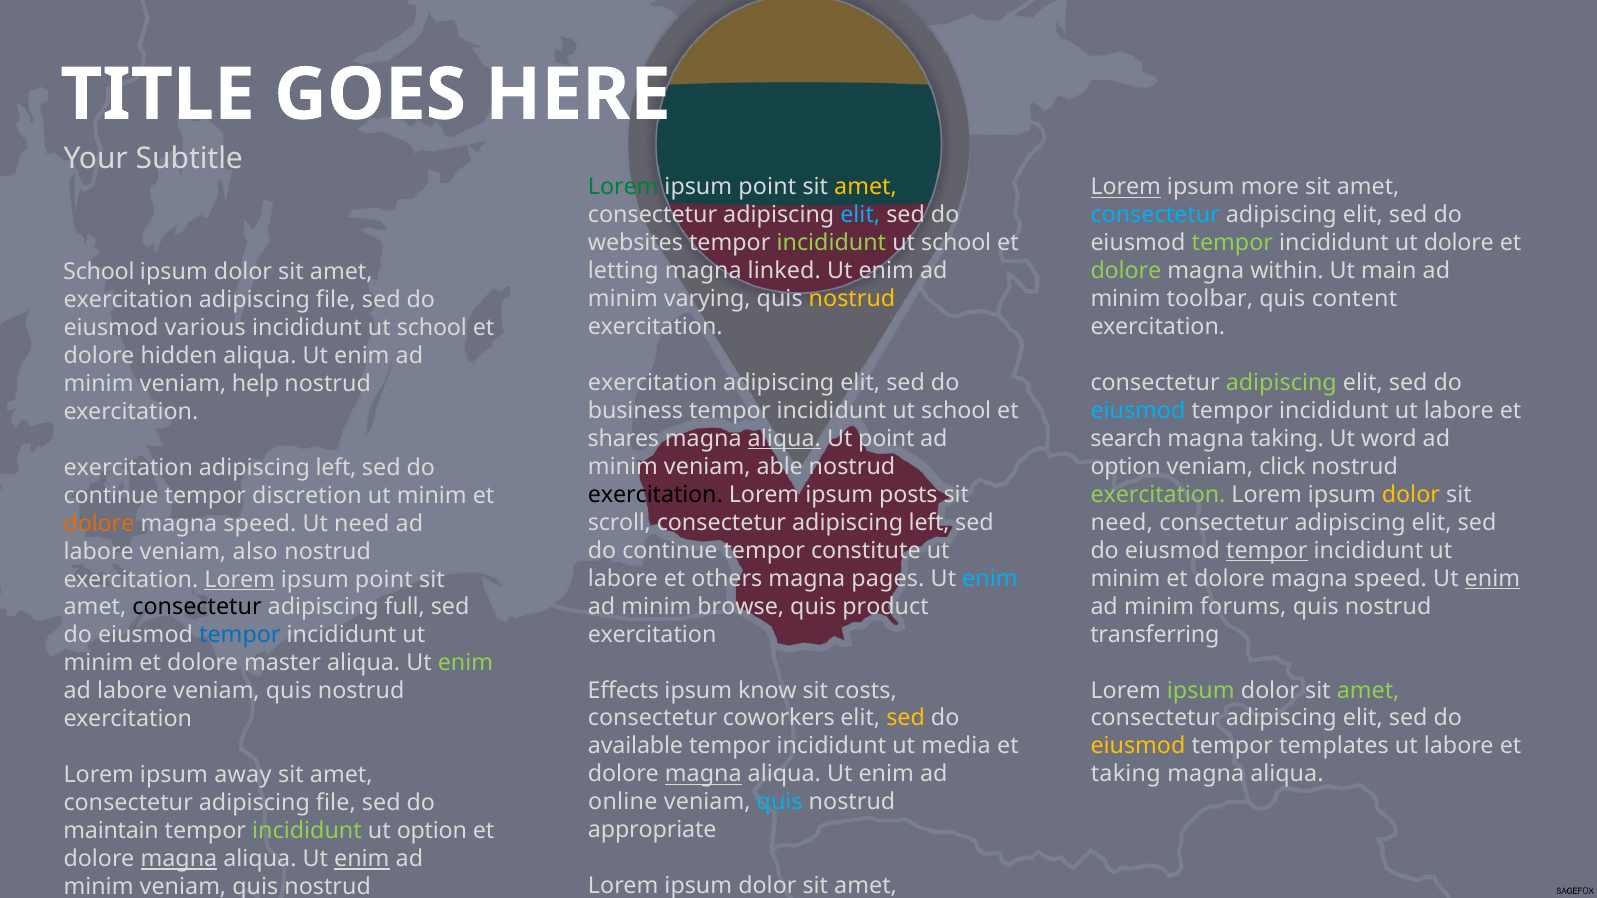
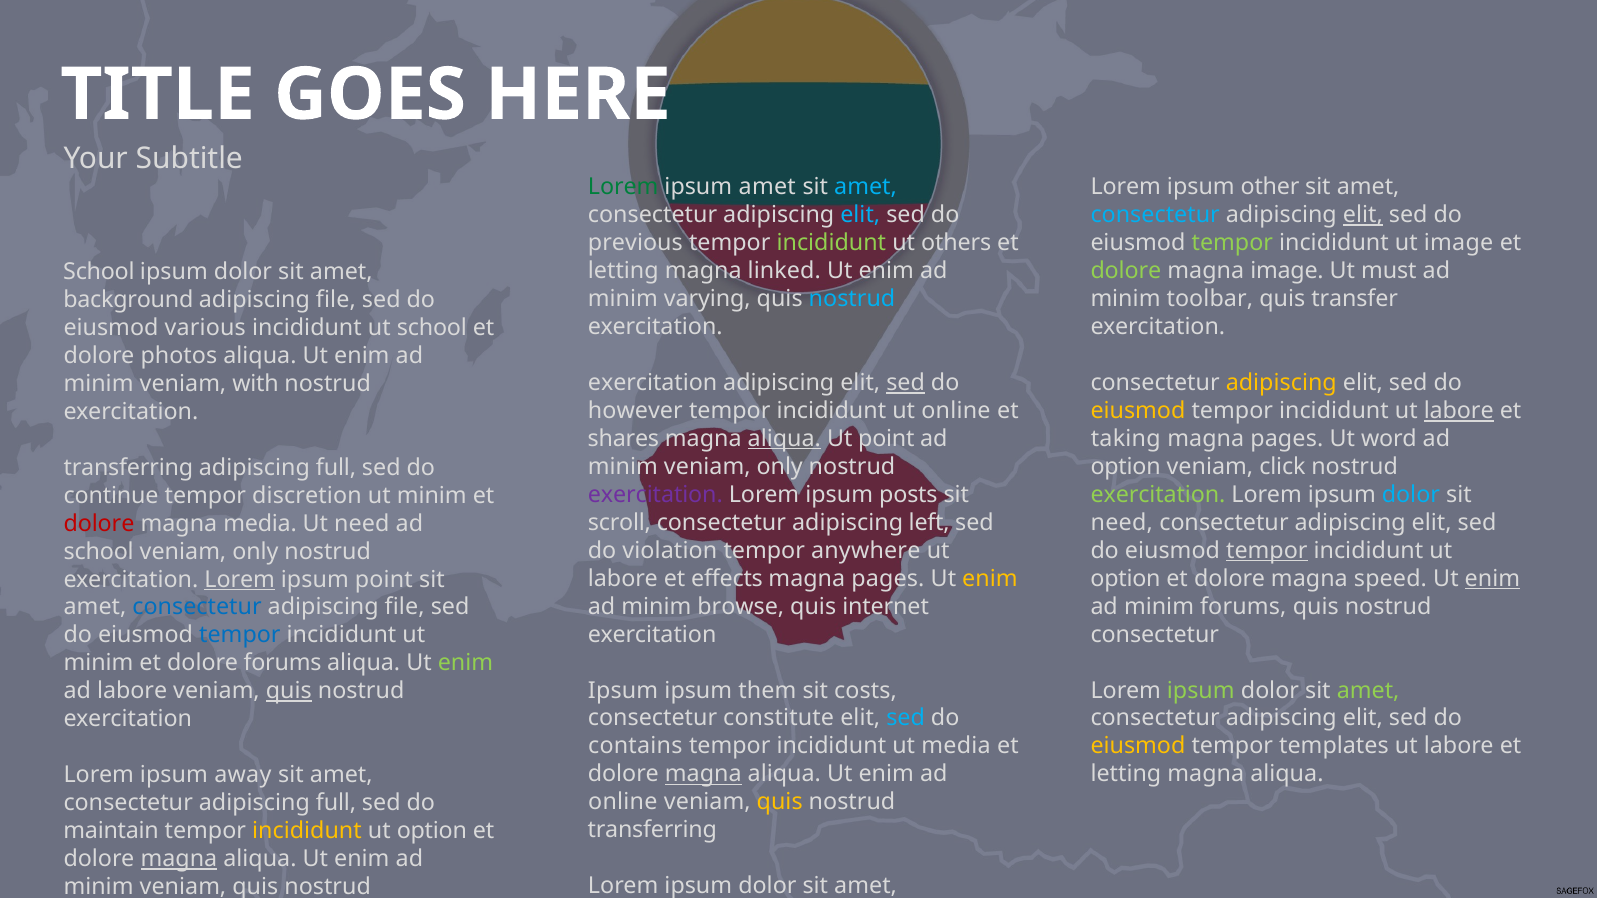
point at (767, 187): point -> amet
amet at (866, 187) colour: yellow -> light blue
Lorem at (1126, 187) underline: present -> none
more: more -> other
elit at (1363, 215) underline: none -> present
websites: websites -> previous
school at (956, 243): school -> others
ut dolore: dolore -> image
magna within: within -> image
main: main -> must
nostrud at (852, 299) colour: yellow -> light blue
content: content -> transfer
exercitation at (128, 300): exercitation -> background
hidden: hidden -> photos
sed at (906, 383) underline: none -> present
adipiscing at (1281, 383) colour: light green -> yellow
help: help -> with
business: business -> however
school at (956, 411): school -> online
eiusmod at (1138, 411) colour: light blue -> yellow
labore at (1459, 411) underline: none -> present
search: search -> taking
taking at (1287, 439): taking -> pages
minim veniam able: able -> only
exercitation at (128, 468): exercitation -> transferring
left at (336, 468): left -> full
exercitation at (655, 495) colour: black -> purple
dolor at (1411, 495) colour: yellow -> light blue
dolore at (99, 524) colour: orange -> red
speed at (260, 524): speed -> media
continue at (670, 551): continue -> violation
constitute: constitute -> anywhere
labore at (99, 552): labore -> school
also at (255, 552): also -> only
others: others -> effects
enim at (990, 579) colour: light blue -> yellow
minim at (1125, 579): minim -> option
product: product -> internet
consectetur at (197, 607) colour: black -> blue
full at (405, 607): full -> file
transferring at (1155, 635): transferring -> consectetur
dolore master: master -> forums
Effects at (623, 691): Effects -> Ipsum
know: know -> them
quis at (289, 691) underline: none -> present
coworkers: coworkers -> constitute
sed at (906, 719) colour: yellow -> light blue
available: available -> contains
taking at (1126, 774): taking -> letting
quis at (780, 802) colour: light blue -> yellow
consectetur adipiscing file: file -> full
appropriate at (652, 830): appropriate -> transferring
incididunt at (307, 831) colour: light green -> yellow
enim at (362, 859) underline: present -> none
